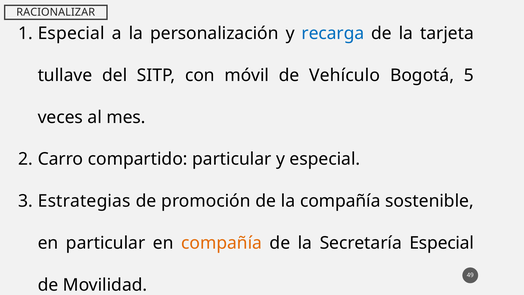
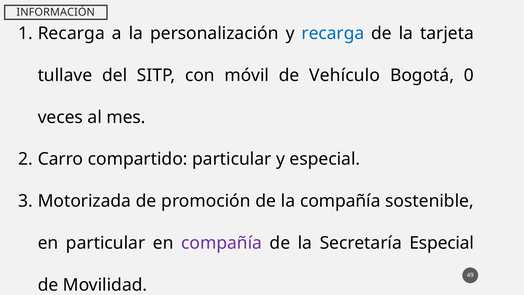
RACIONALIZAR: RACIONALIZAR -> INFORMACIÓN
Especial at (71, 33): Especial -> Recarga
5: 5 -> 0
Estrategias: Estrategias -> Motorizada
compañía at (222, 243) colour: orange -> purple
